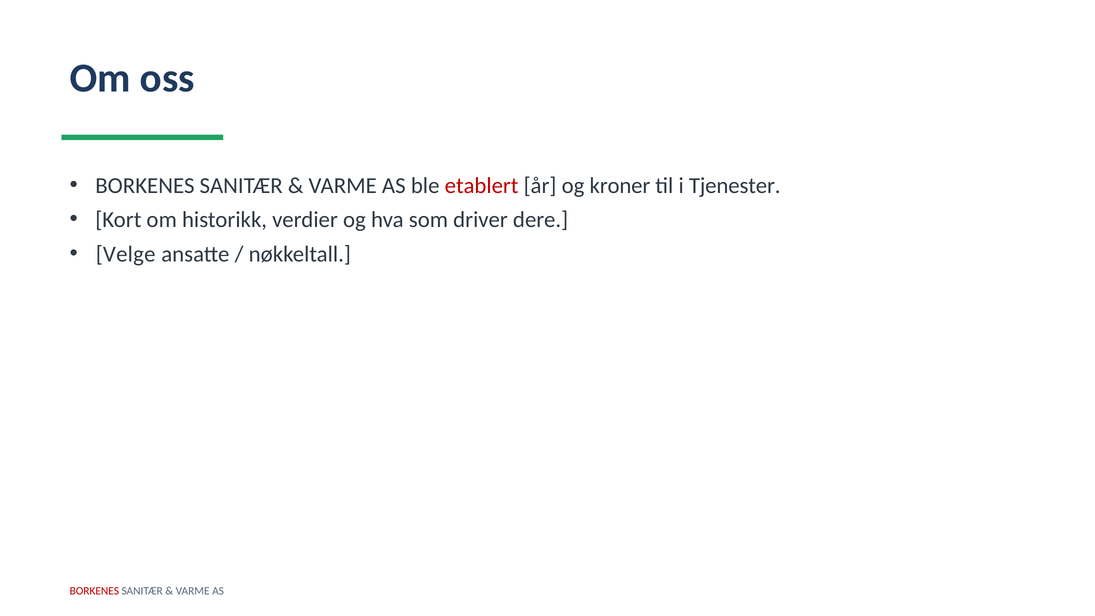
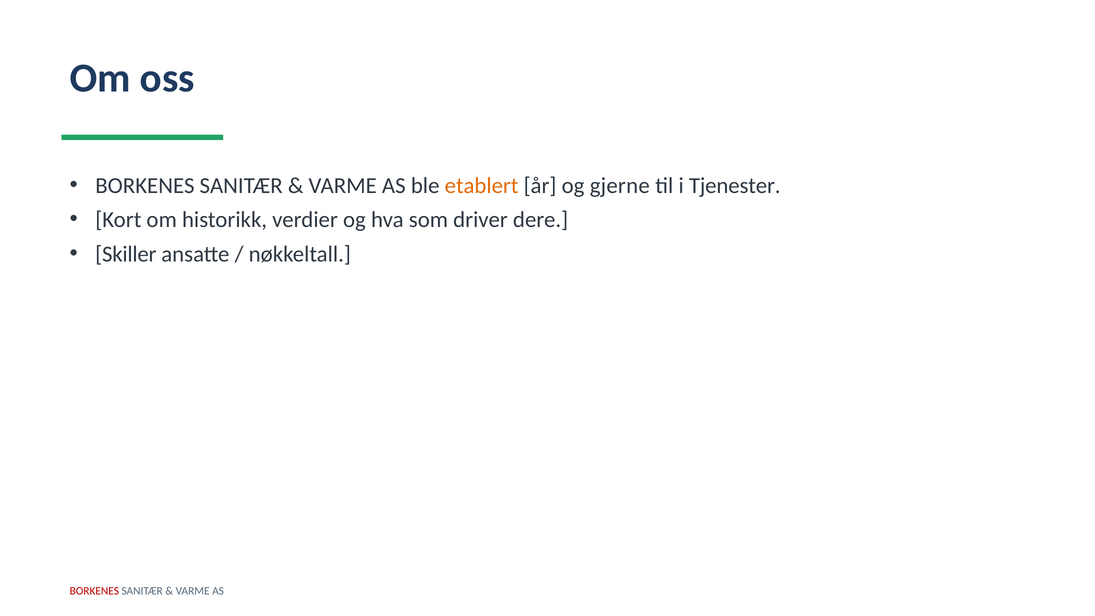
etablert colour: red -> orange
kroner: kroner -> gjerne
Velge: Velge -> Skiller
